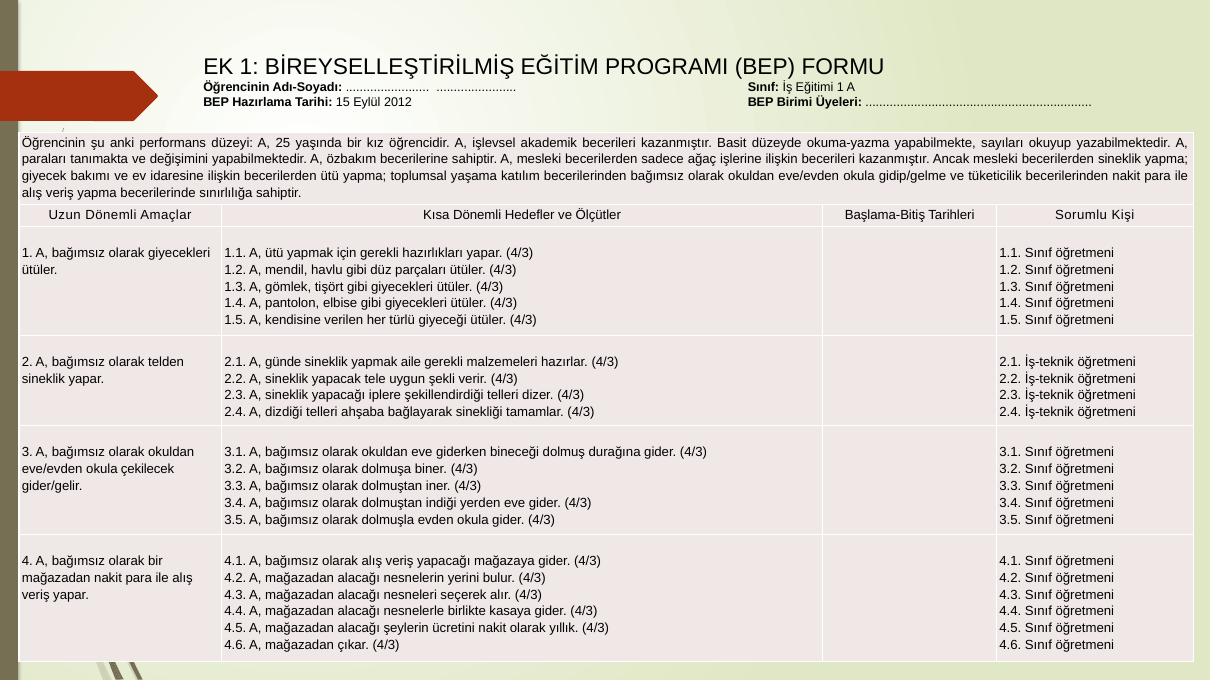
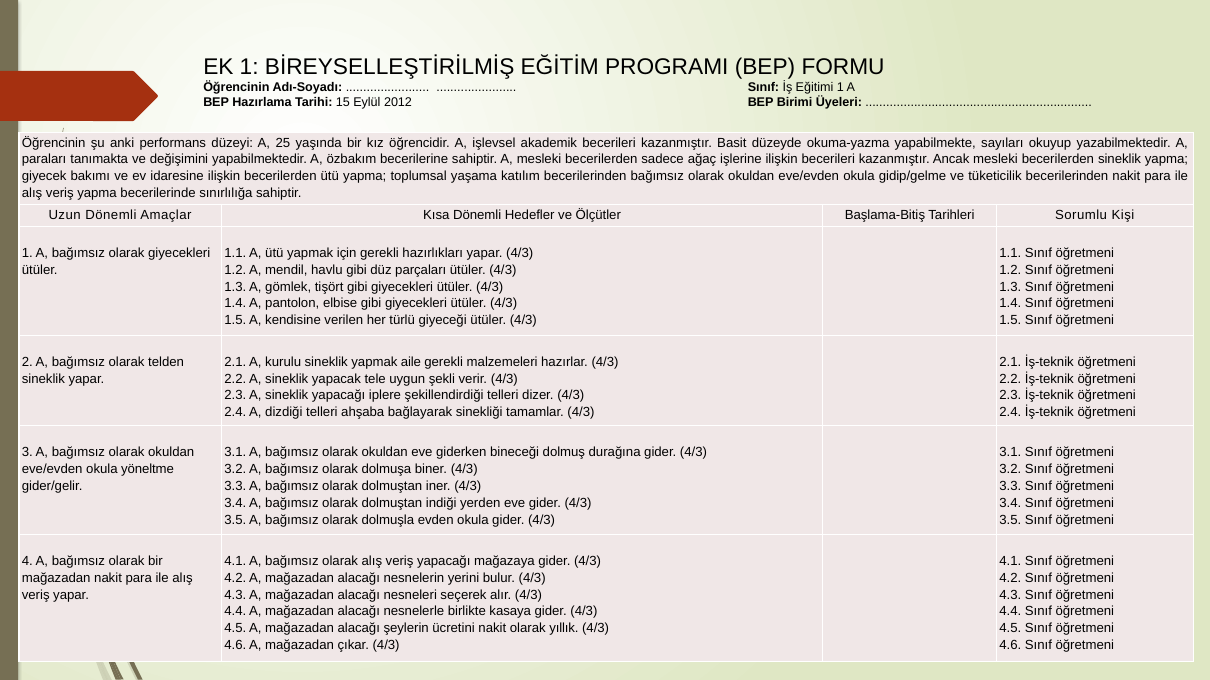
günde: günde -> kurulu
çekilecek: çekilecek -> yöneltme
